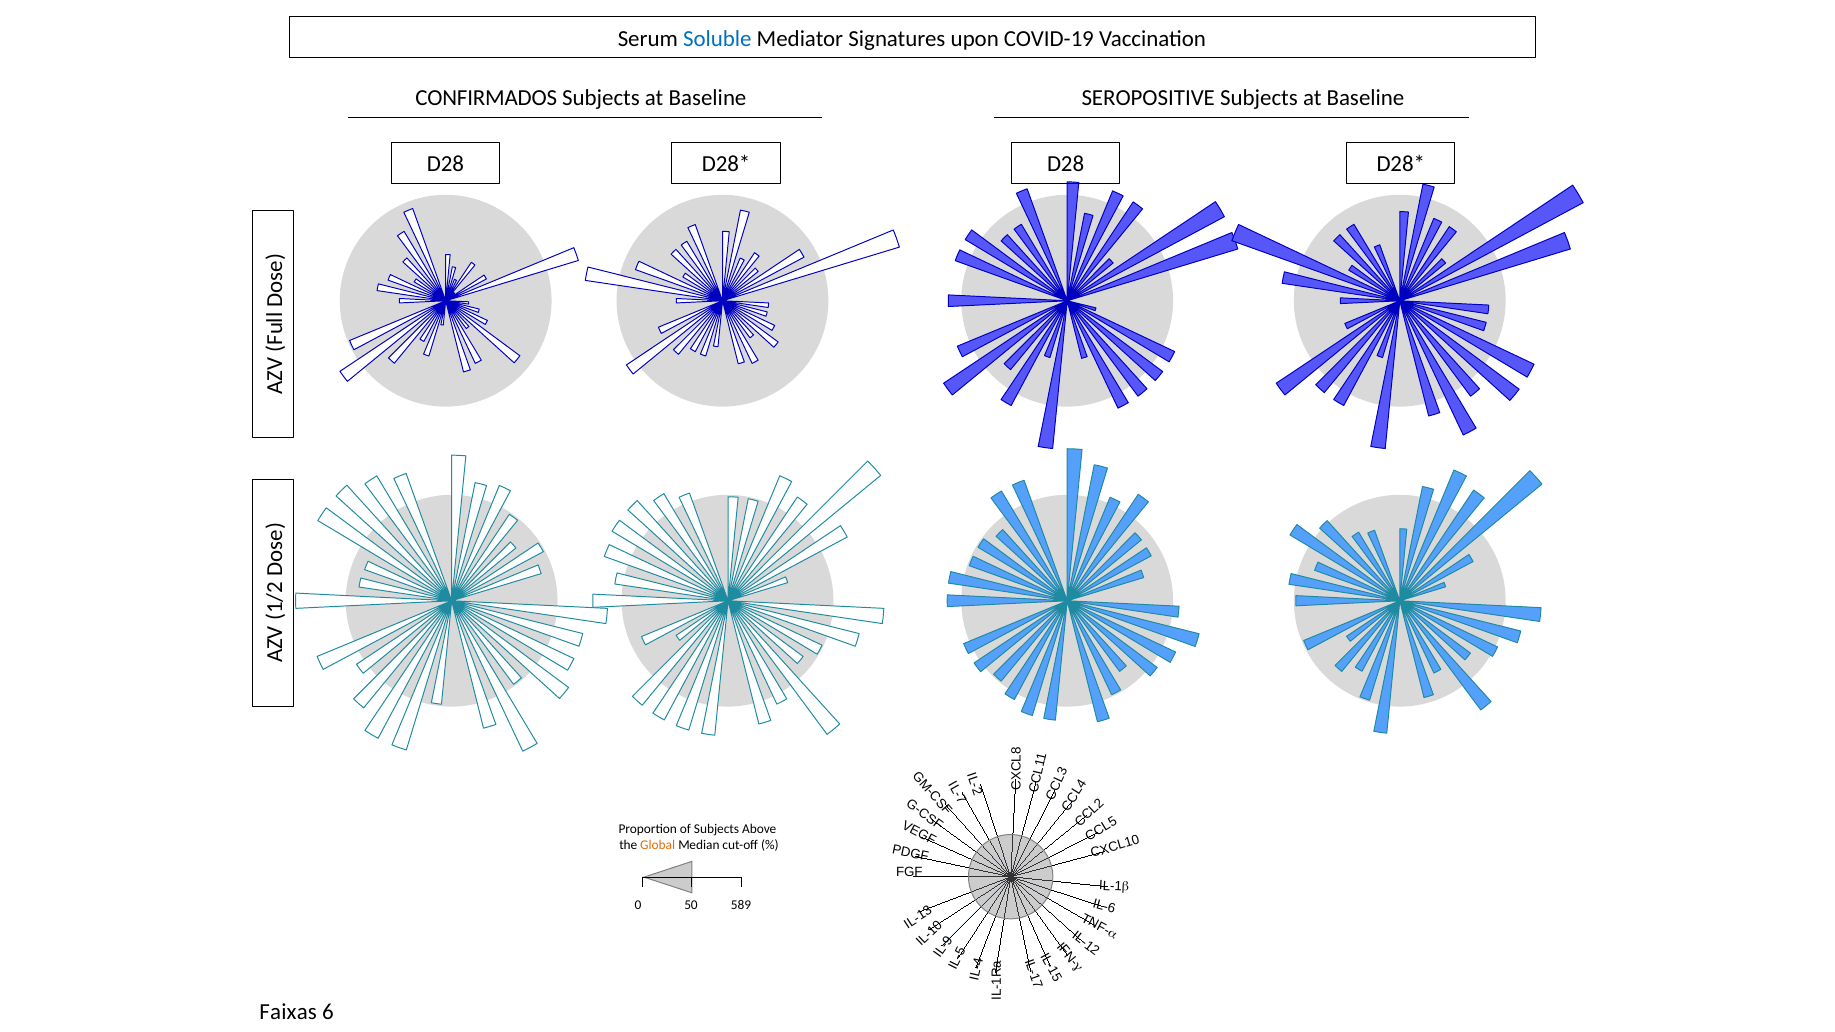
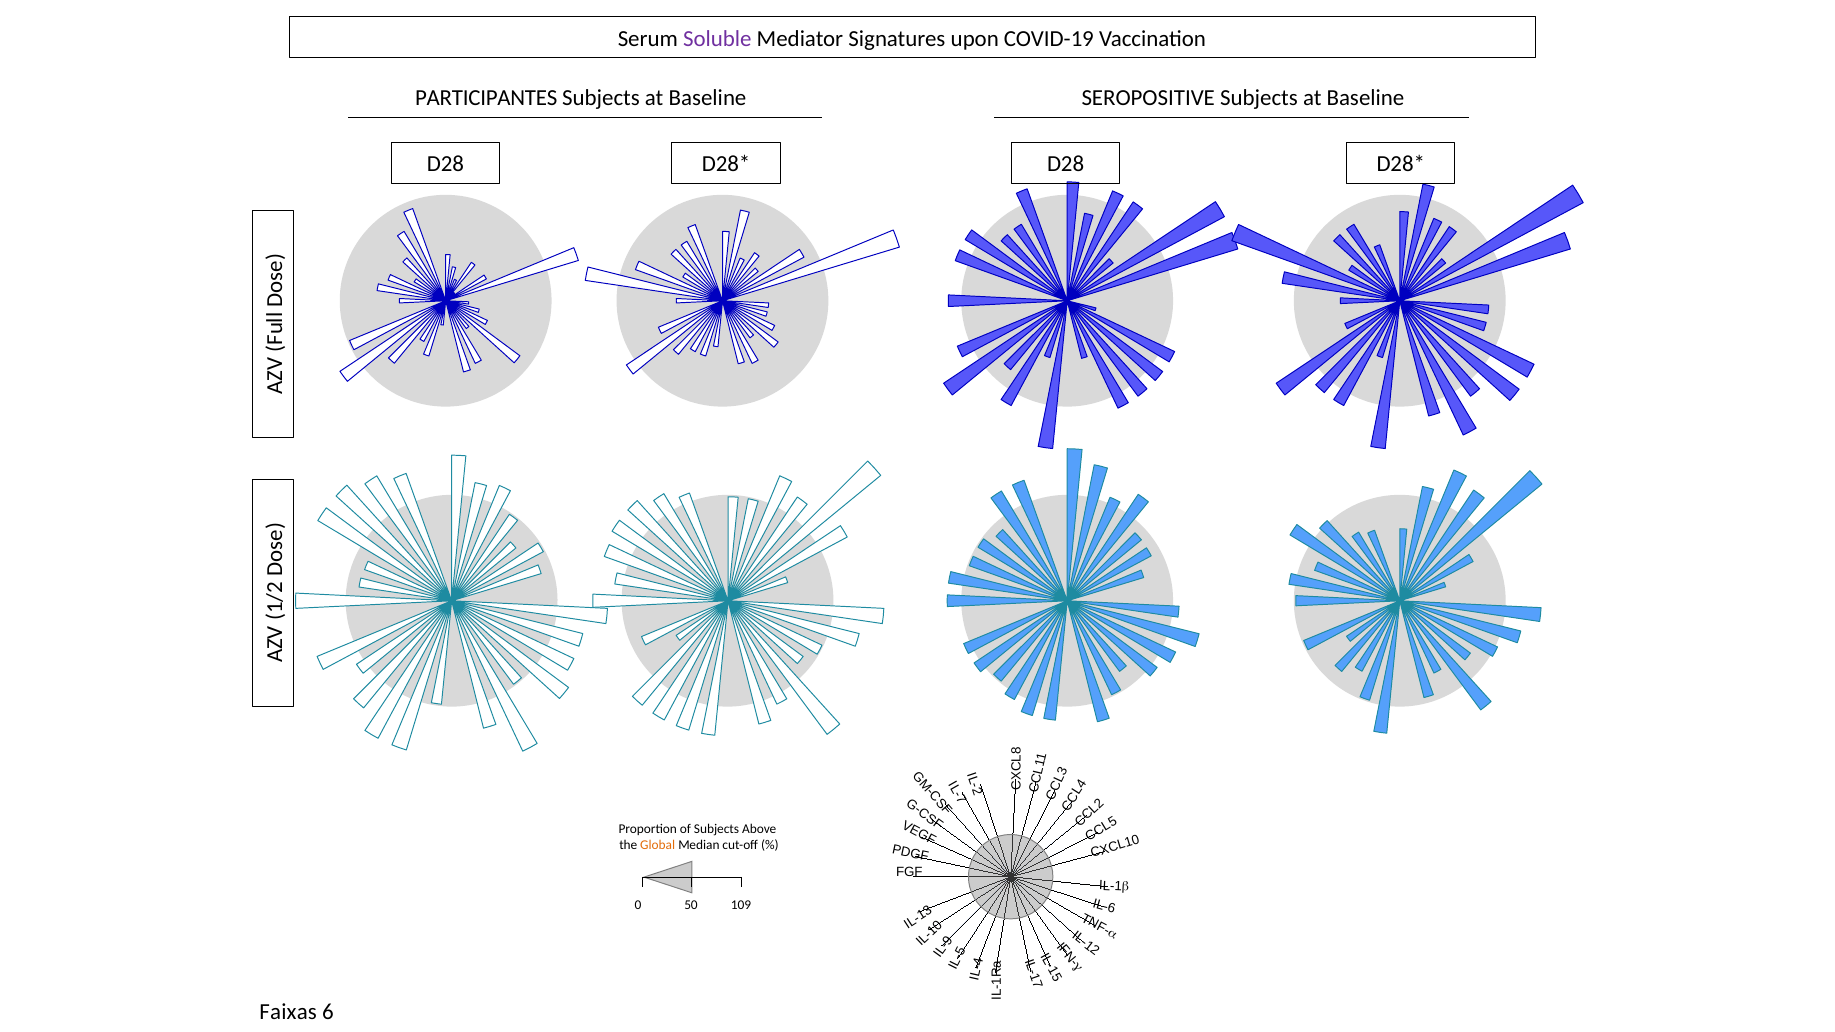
Soluble colour: blue -> purple
CONFIRMADOS: CONFIRMADOS -> PARTICIPANTES
589: 589 -> 109
